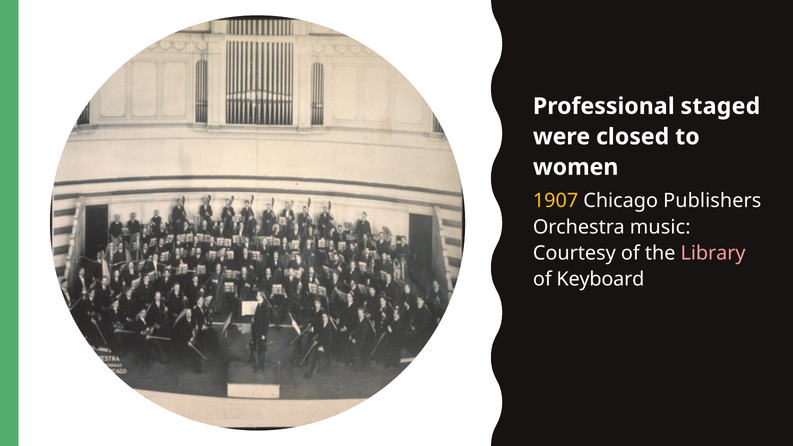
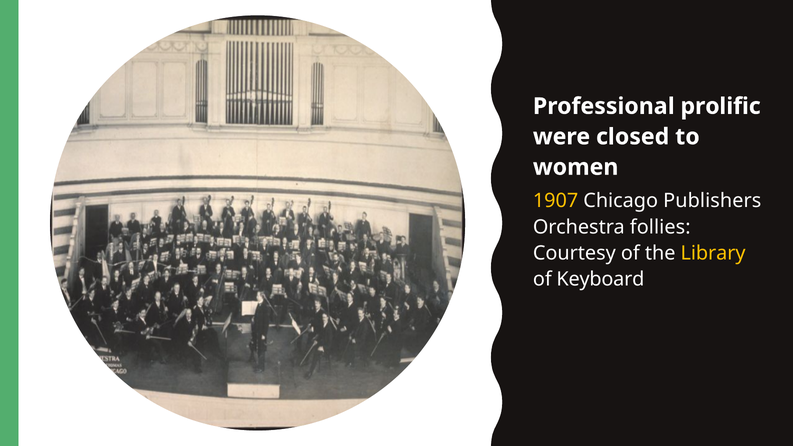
staged: staged -> prolific
music: music -> follies
Library colour: pink -> yellow
